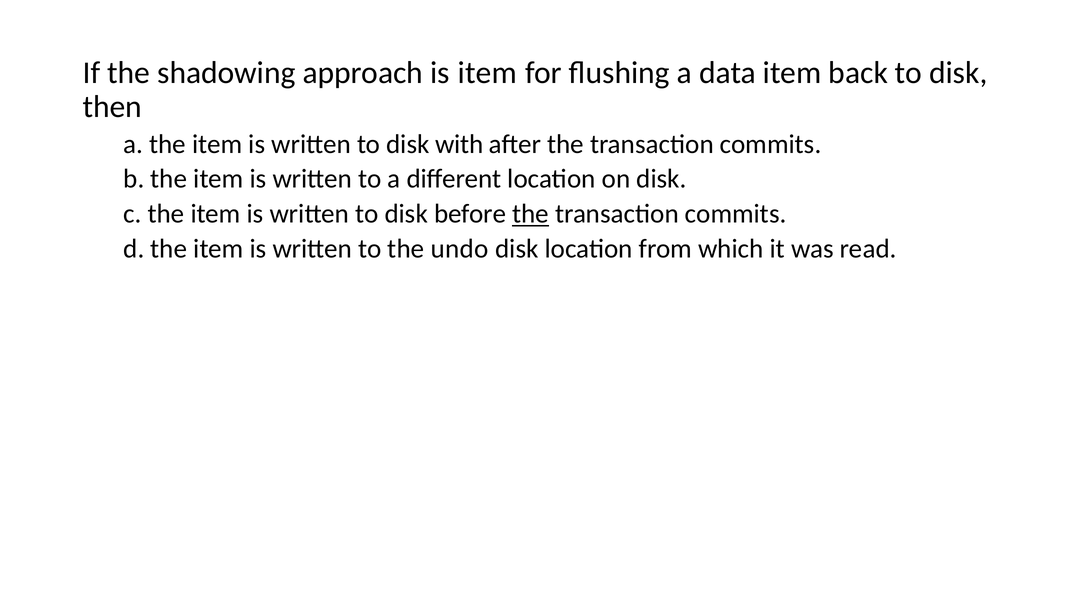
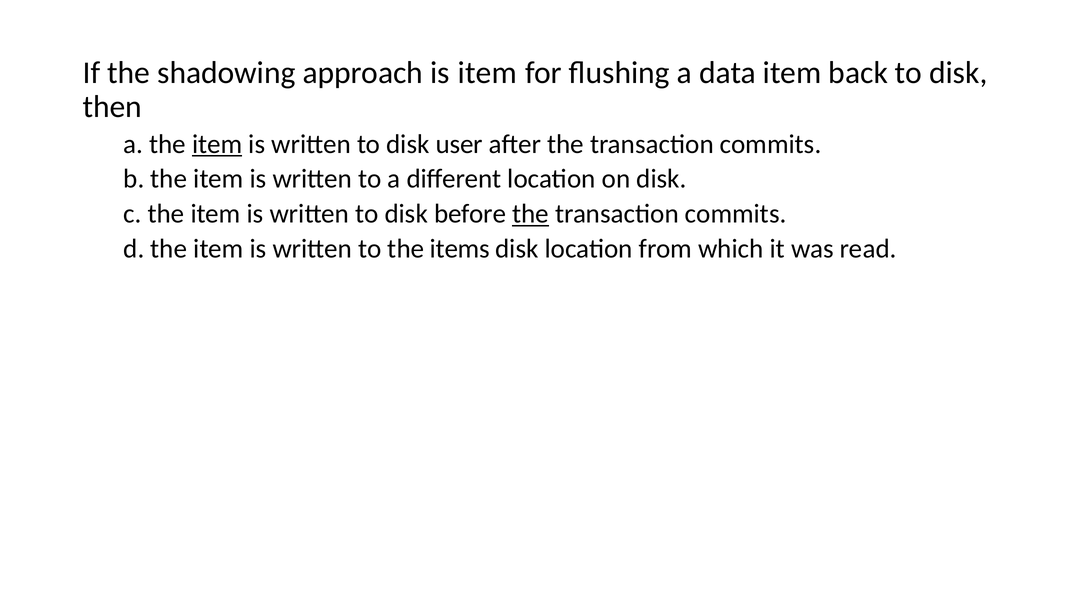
item at (217, 144) underline: none -> present
with: with -> user
undo: undo -> items
